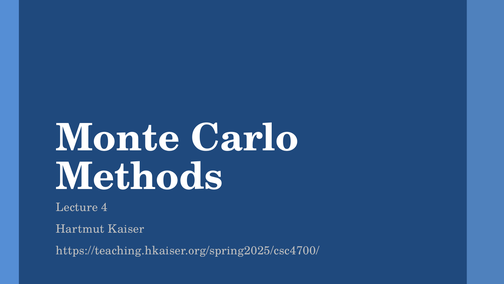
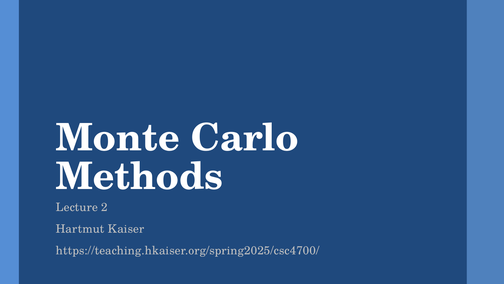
4: 4 -> 2
